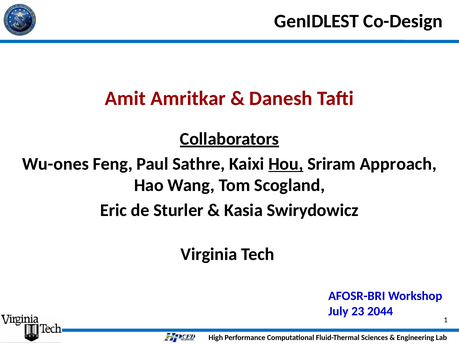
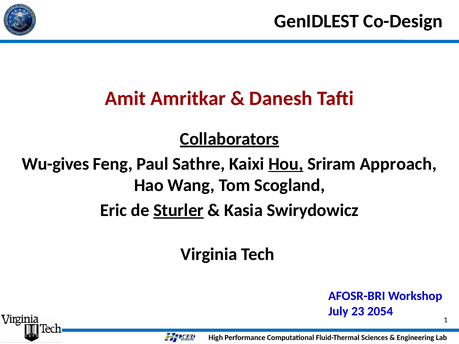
Wu-ones: Wu-ones -> Wu-gives
Sturler underline: none -> present
2044: 2044 -> 2054
